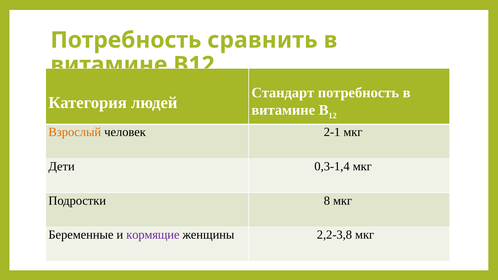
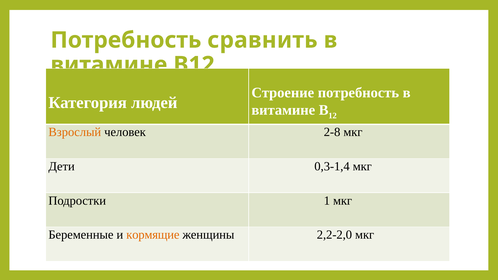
Стандарт: Стандарт -> Строение
2-1: 2-1 -> 2-8
8: 8 -> 1
кормящие colour: purple -> orange
2,2-3,8: 2,2-3,8 -> 2,2-2,0
